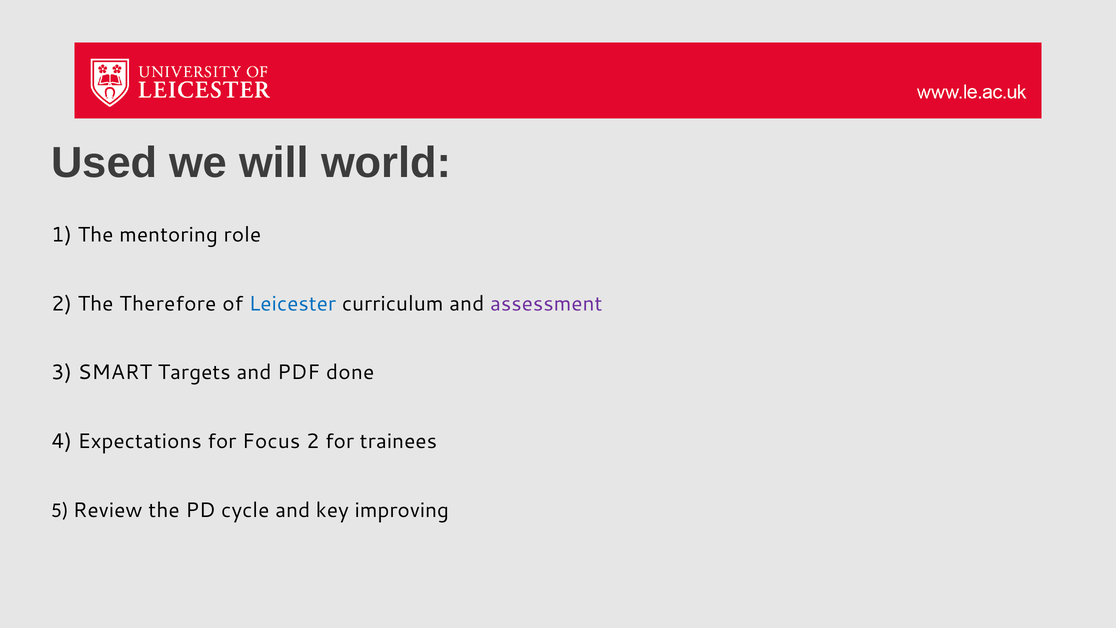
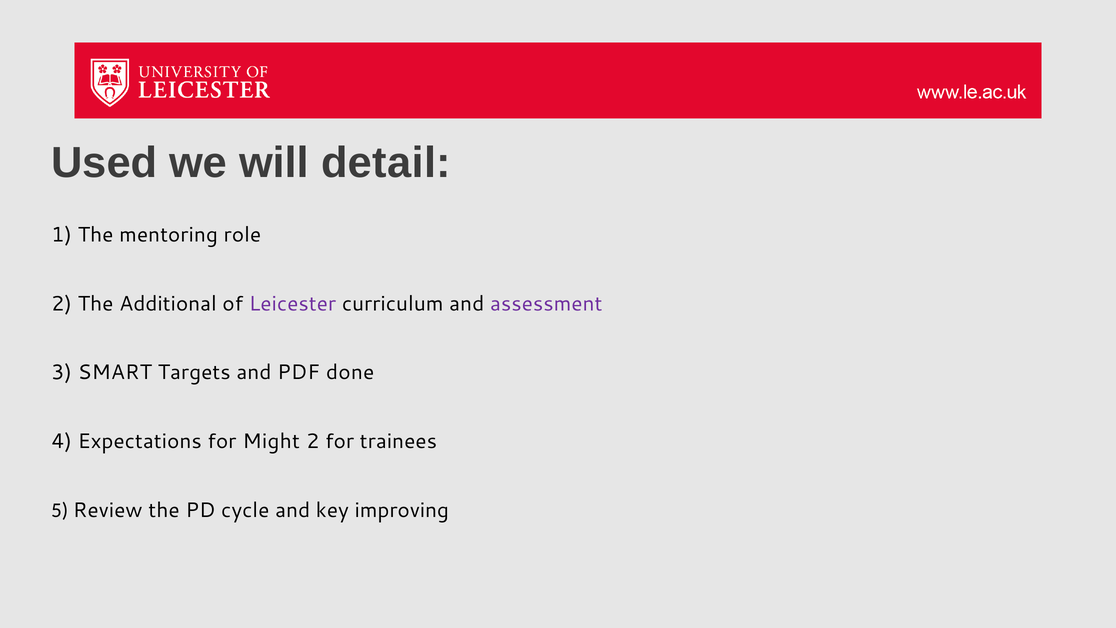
world: world -> detail
Therefore: Therefore -> Additional
Leicester colour: blue -> purple
Focus: Focus -> Might
